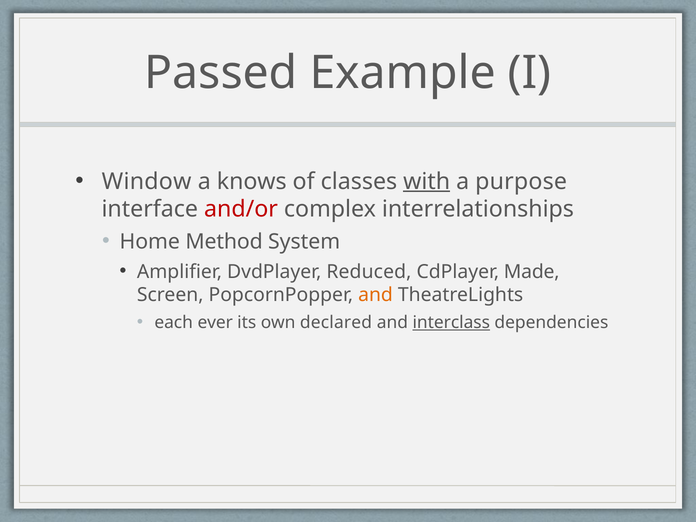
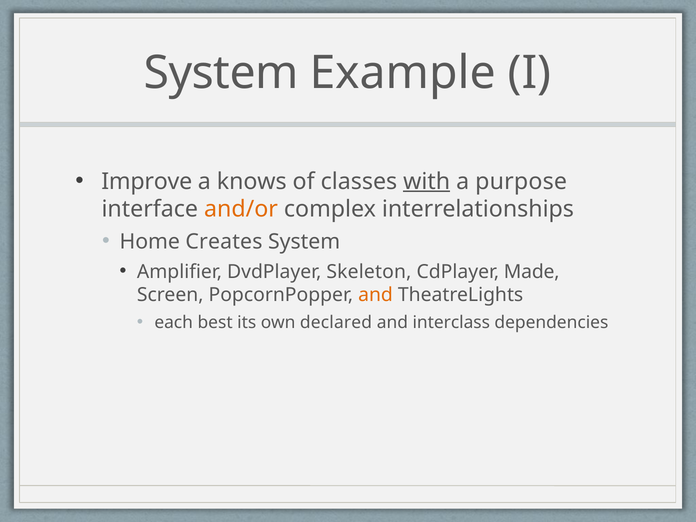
Passed at (221, 73): Passed -> System
Window: Window -> Improve
and/or colour: red -> orange
Method: Method -> Creates
Reduced: Reduced -> Skeleton
ever: ever -> best
interclass underline: present -> none
